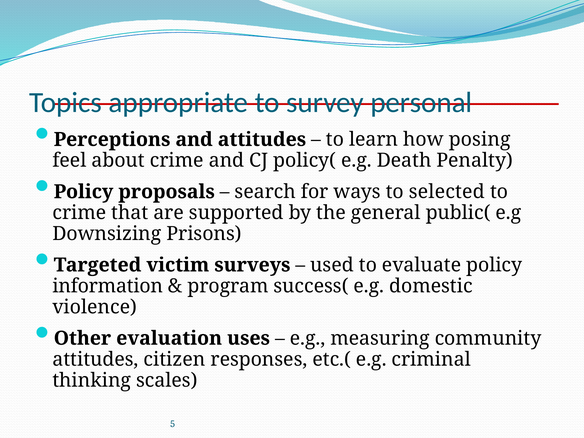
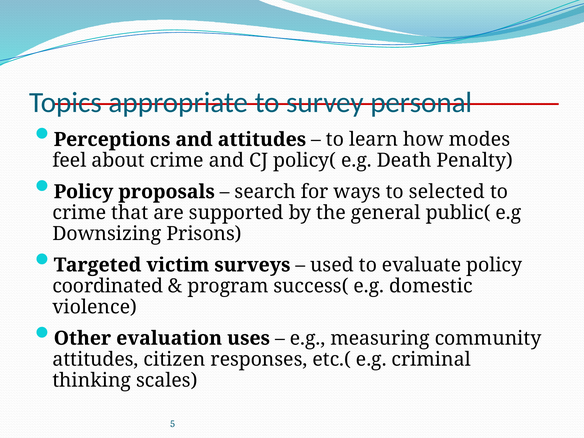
posing: posing -> modes
information: information -> coordinated
